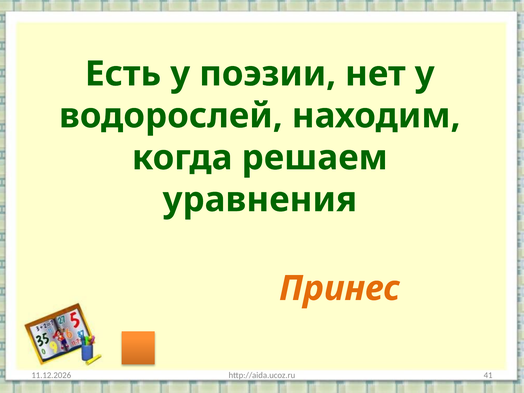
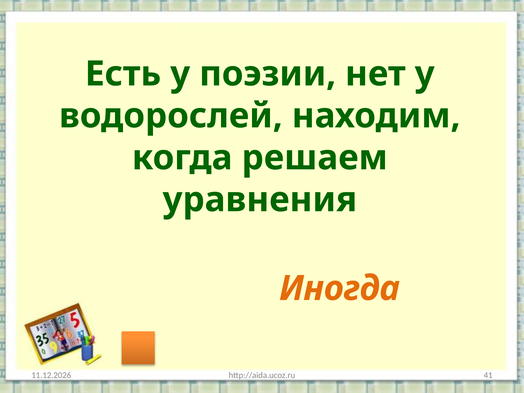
Принес: Принес -> Иногда
